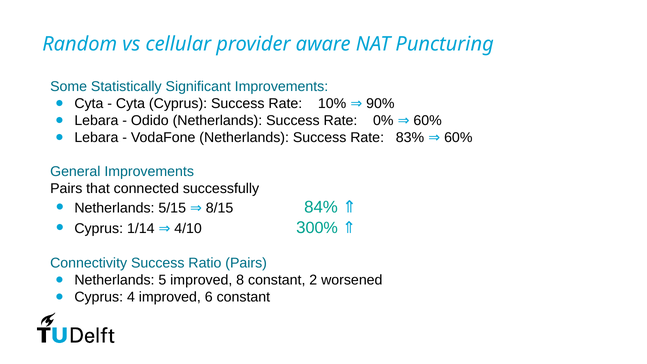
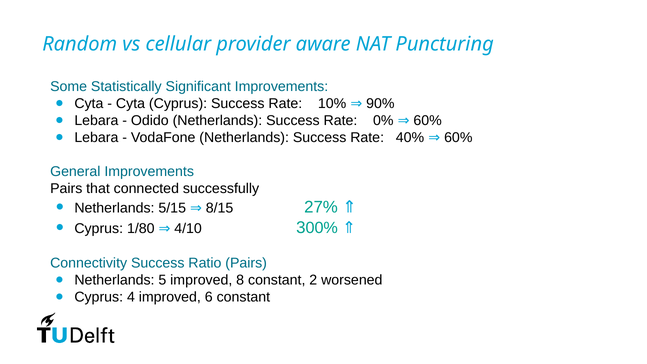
83%: 83% -> 40%
84%: 84% -> 27%
1/14: 1/14 -> 1/80
